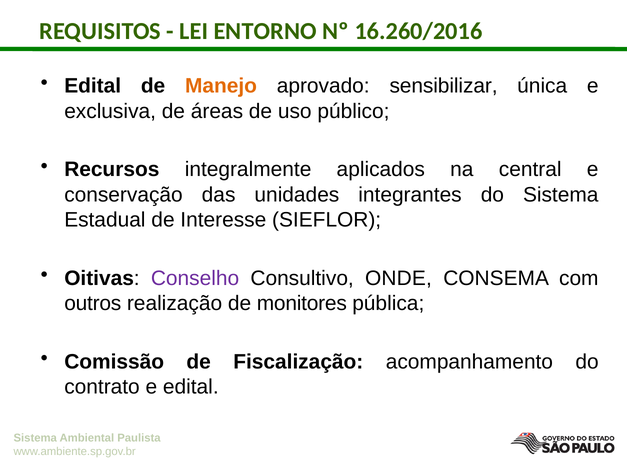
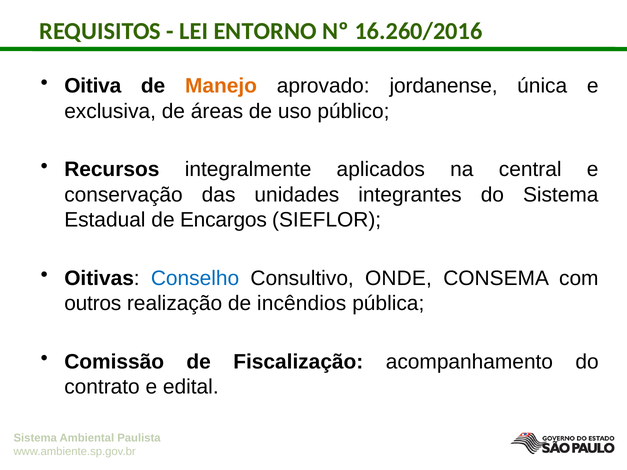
Edital at (93, 86): Edital -> Oitiva
sensibilizar: sensibilizar -> jordanense
Interesse: Interesse -> Encargos
Conselho colour: purple -> blue
monitores: monitores -> incêndios
